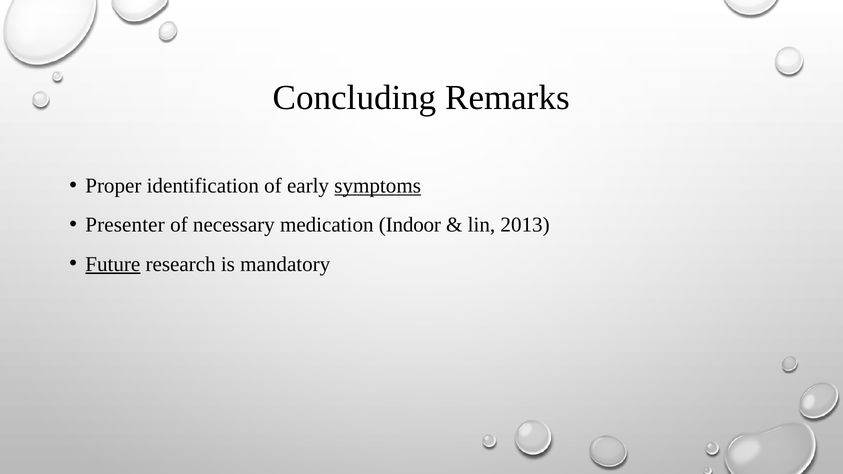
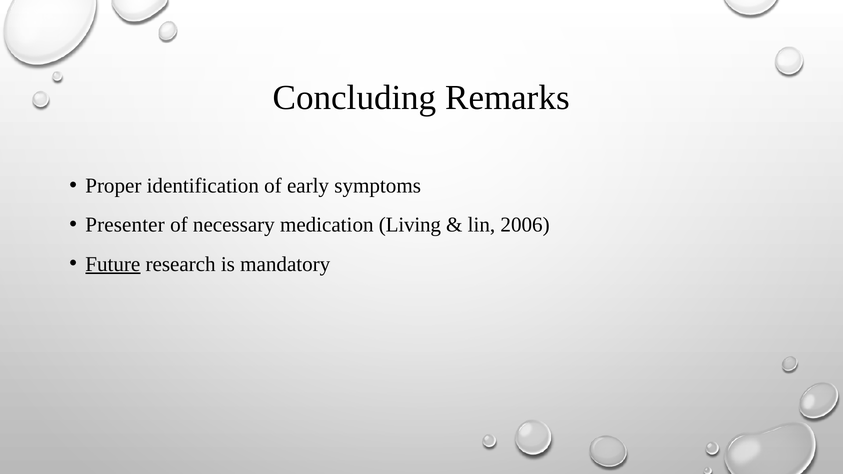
symptoms underline: present -> none
Indoor: Indoor -> Living
2013: 2013 -> 2006
